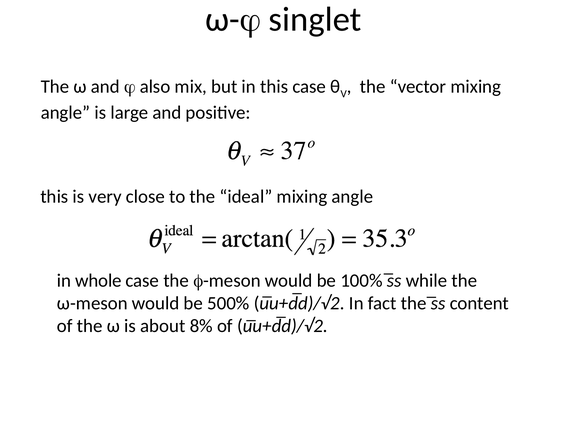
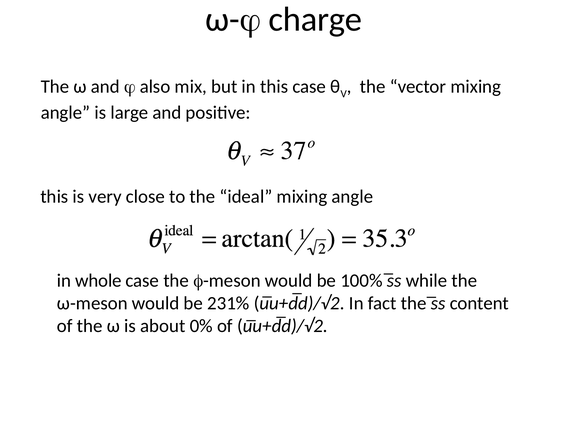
singlet: singlet -> charge
500%: 500% -> 231%
8%: 8% -> 0%
